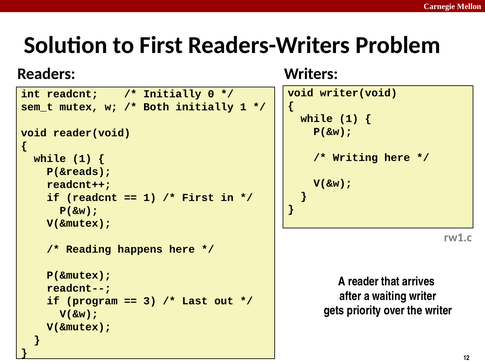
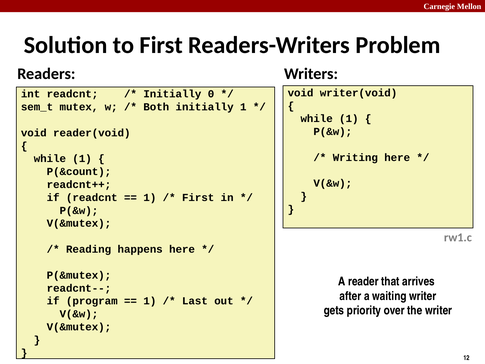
P(&reads: P(&reads -> P(&count
3 at (150, 301): 3 -> 1
